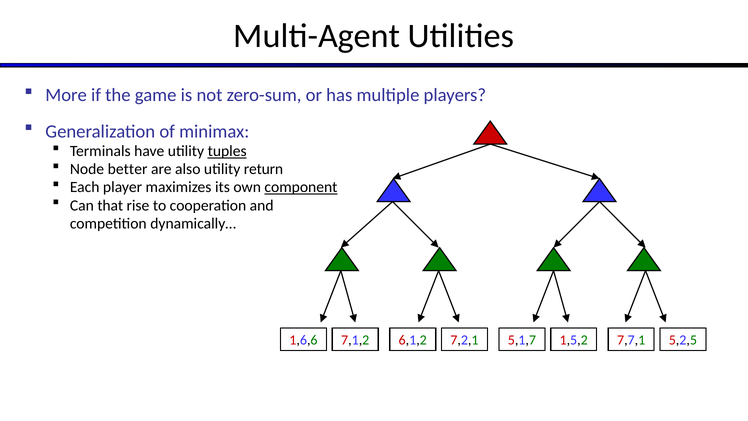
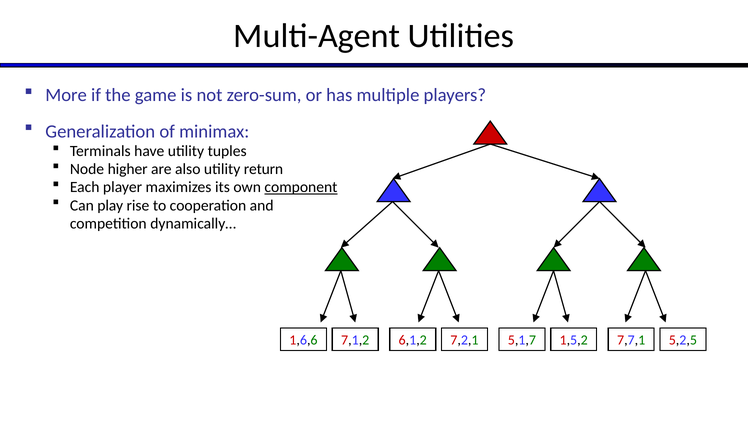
tuples underline: present -> none
better: better -> higher
that: that -> play
